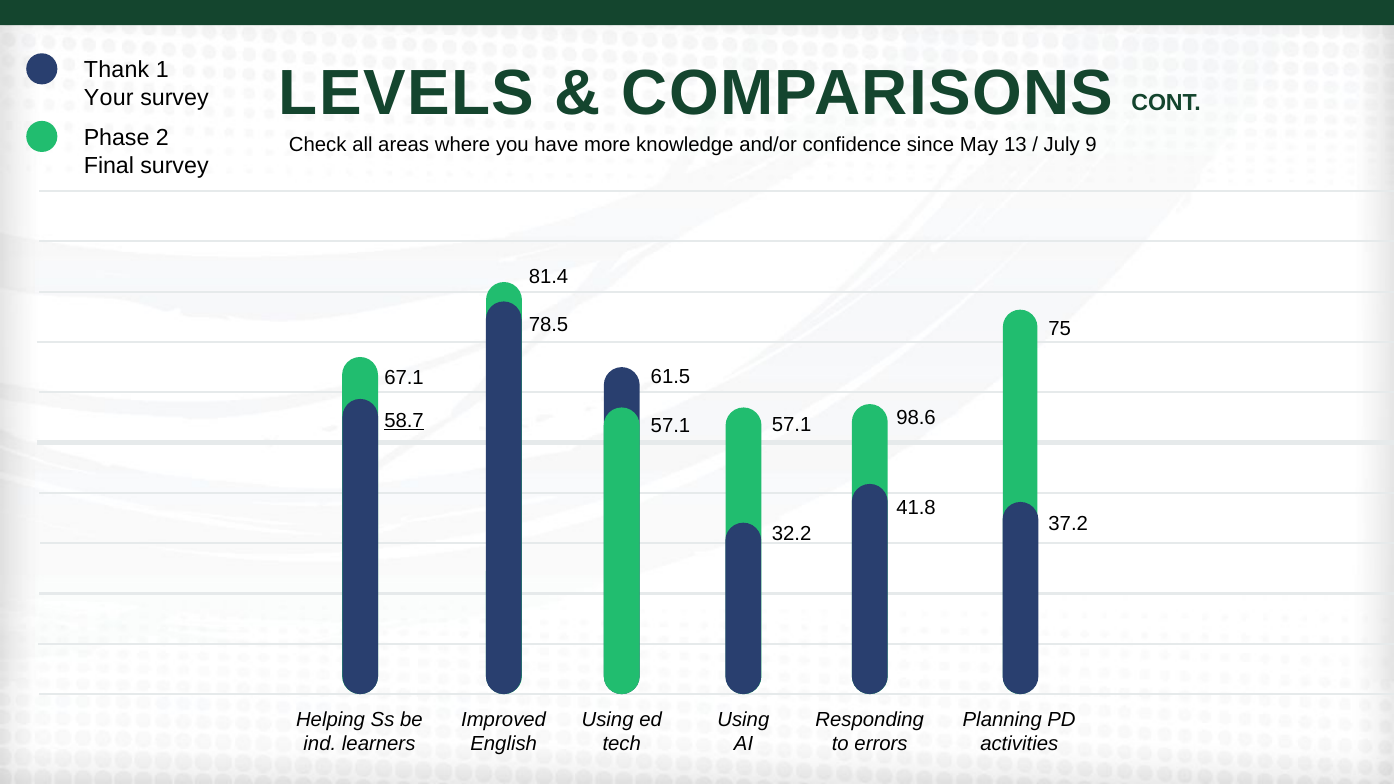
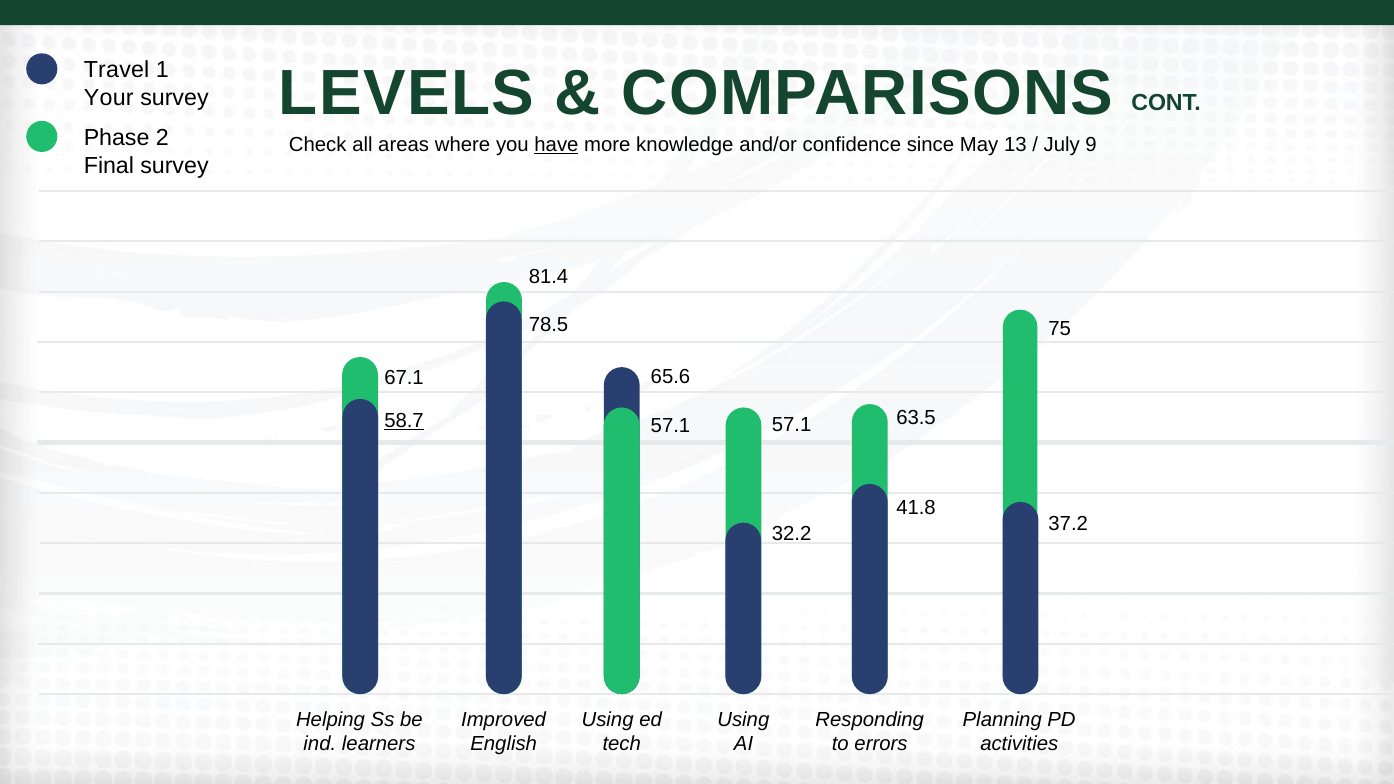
Thank: Thank -> Travel
have underline: none -> present
61.5: 61.5 -> 65.6
98.6: 98.6 -> 63.5
